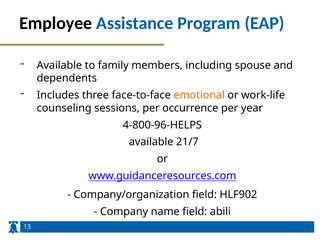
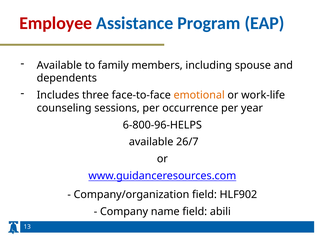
Employee colour: black -> red
4-800-96-HELPS: 4-800-96-HELPS -> 6-800-96-HELPS
21/7: 21/7 -> 26/7
